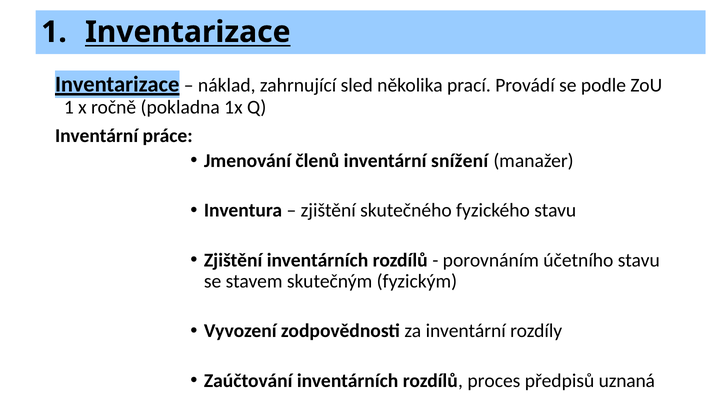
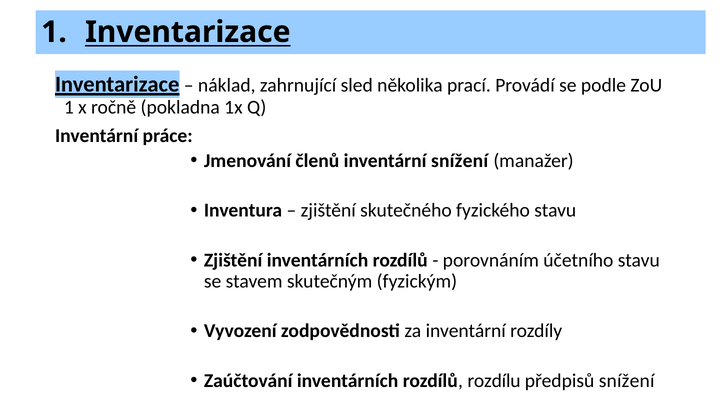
proces: proces -> rozdílu
předpisů uznaná: uznaná -> snížení
